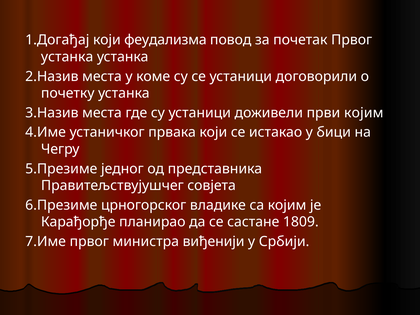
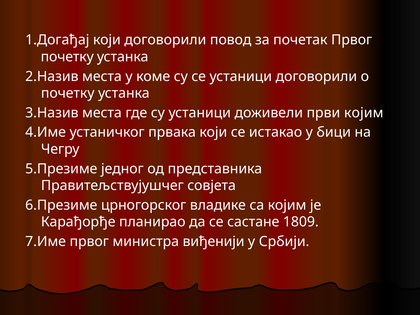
који феудализма: феудализма -> договорили
устанка at (67, 57): устанка -> почетку
